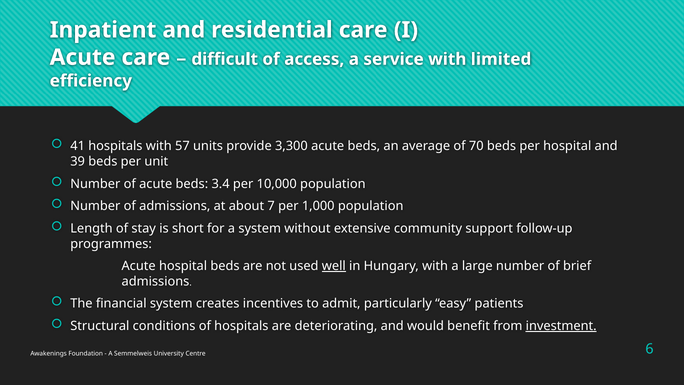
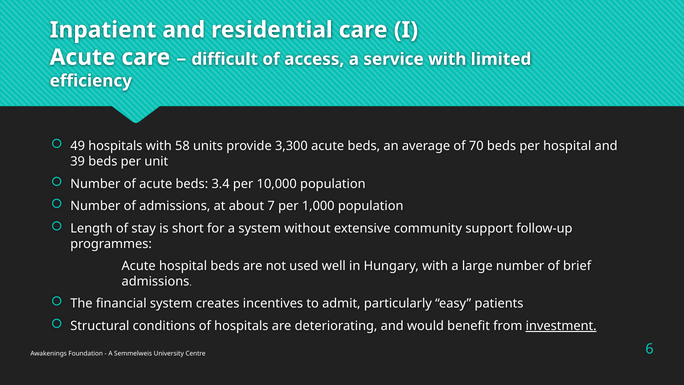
41: 41 -> 49
57: 57 -> 58
well underline: present -> none
